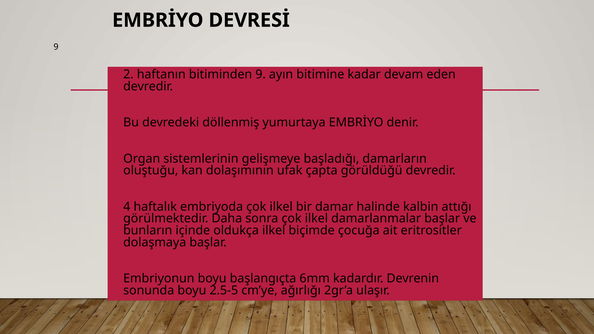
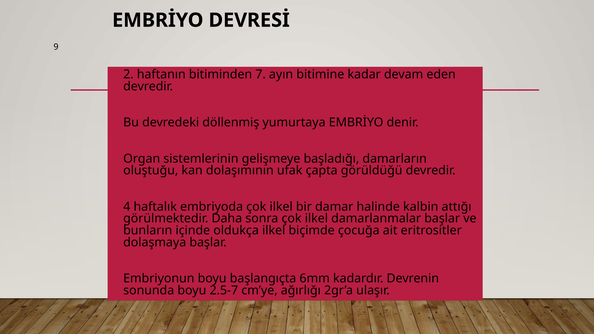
bitiminden 9: 9 -> 7
2.5-5: 2.5-5 -> 2.5-7
